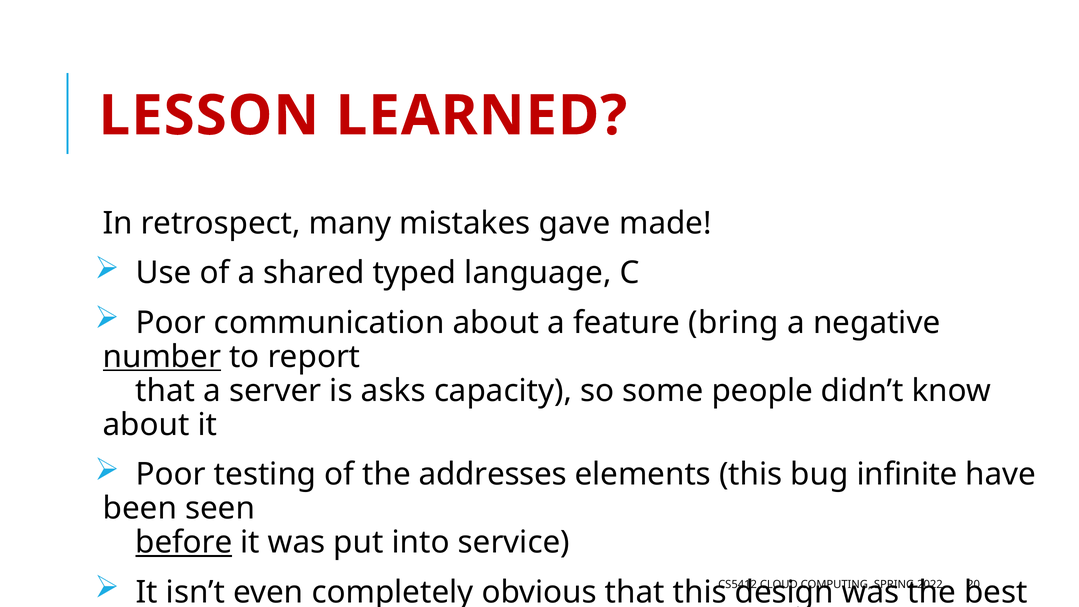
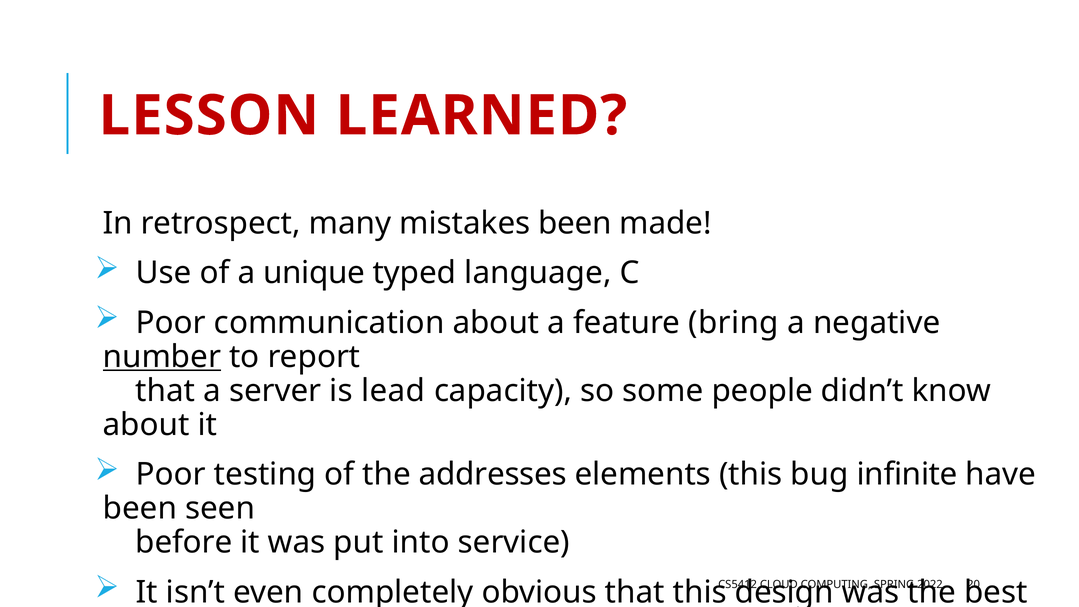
mistakes gave: gave -> been
shared: shared -> unique
asks: asks -> lead
before underline: present -> none
